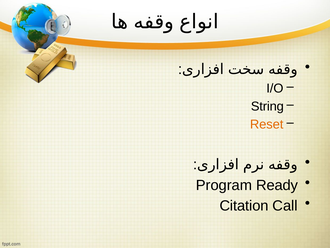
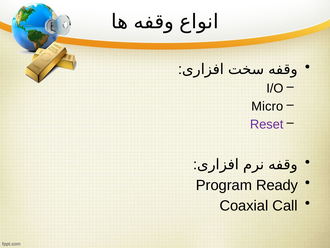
String: String -> Micro
Reset colour: orange -> purple
Citation: Citation -> Coaxial
